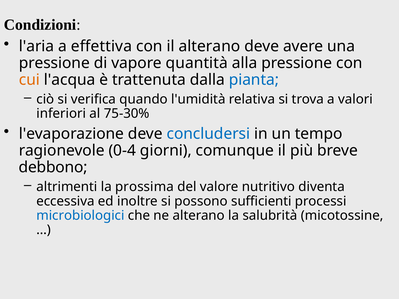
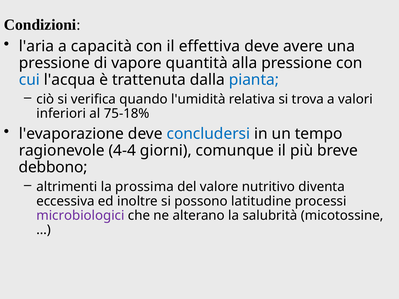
effettiva: effettiva -> capacità
il alterano: alterano -> effettiva
cui colour: orange -> blue
75-30%: 75-30% -> 75-18%
0-4: 0-4 -> 4-4
sufficienti: sufficienti -> latitudine
microbiologici colour: blue -> purple
